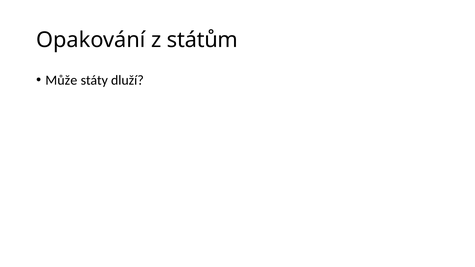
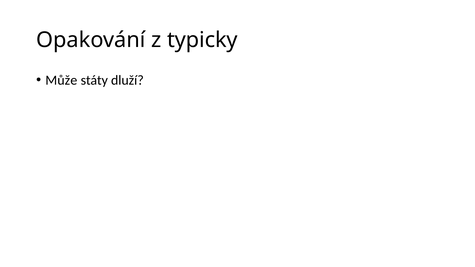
státům: státům -> typicky
